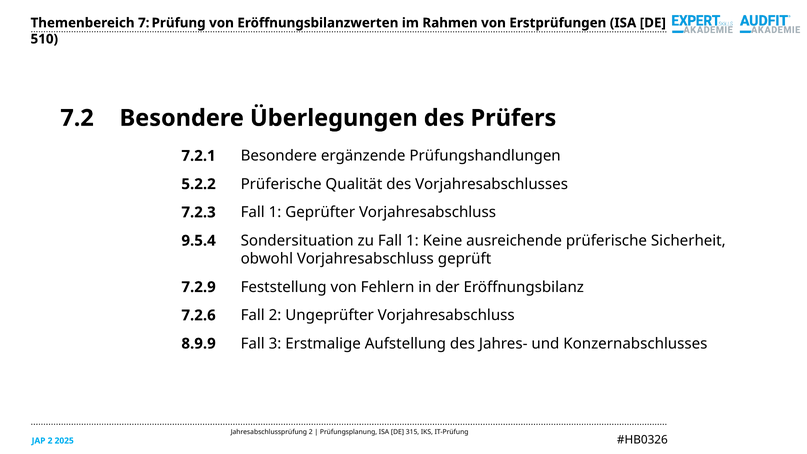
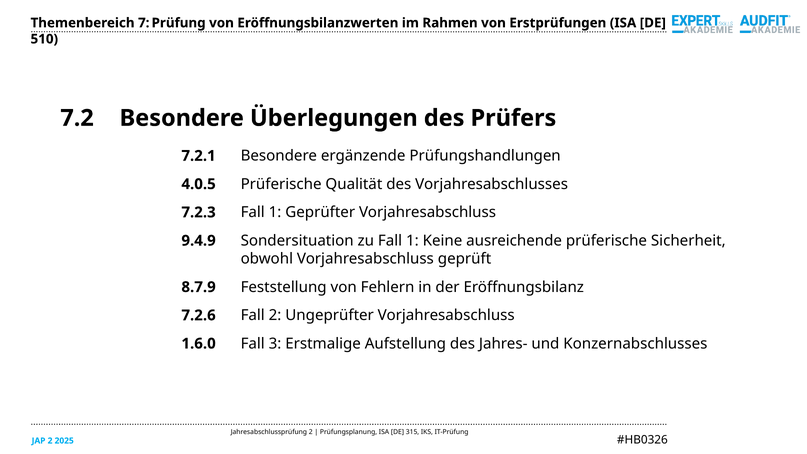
5.2.2: 5.2.2 -> 4.0.5
9.5.4: 9.5.4 -> 9.4.9
7.2.9: 7.2.9 -> 8.7.9
8.9.9: 8.9.9 -> 1.6.0
